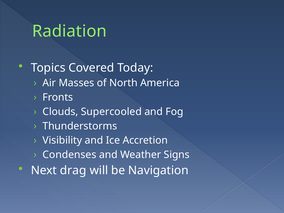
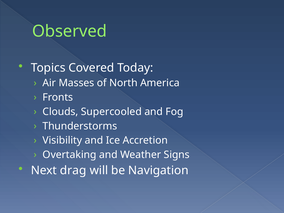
Radiation: Radiation -> Observed
Condenses: Condenses -> Overtaking
